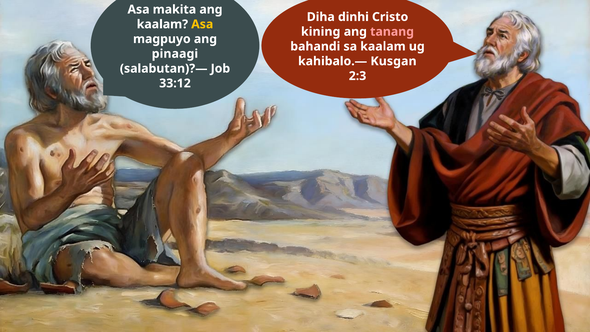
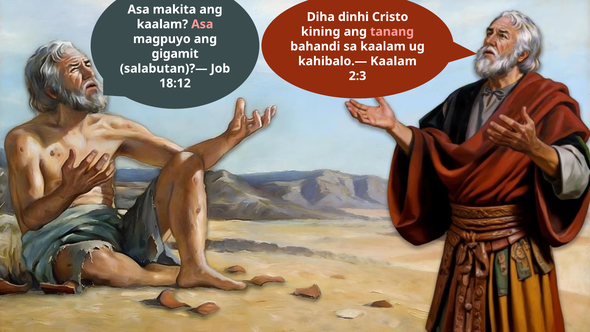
Asa at (202, 24) colour: yellow -> pink
pinaagi: pinaagi -> gigamit
kahibalo.— Kusgan: Kusgan -> Kaalam
33:12: 33:12 -> 18:12
